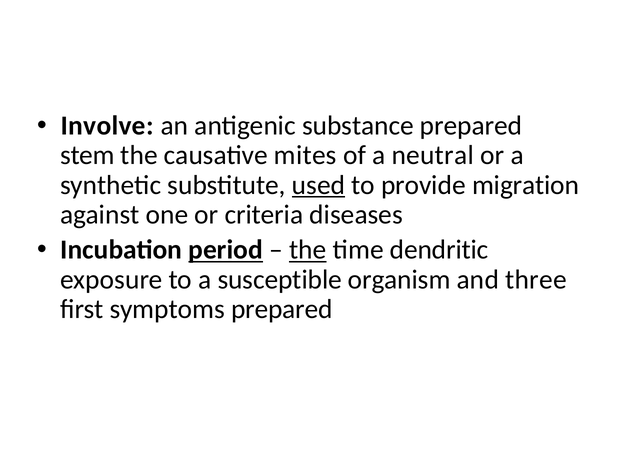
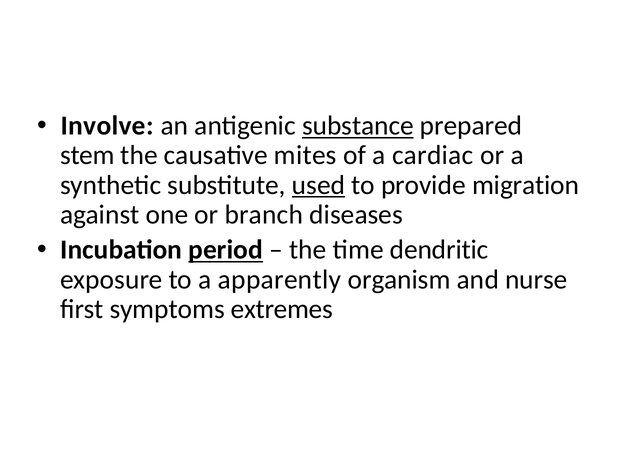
substance underline: none -> present
neutral: neutral -> cardiac
criteria: criteria -> branch
the at (308, 250) underline: present -> none
susceptible: susceptible -> apparently
three: three -> nurse
symptoms prepared: prepared -> extremes
